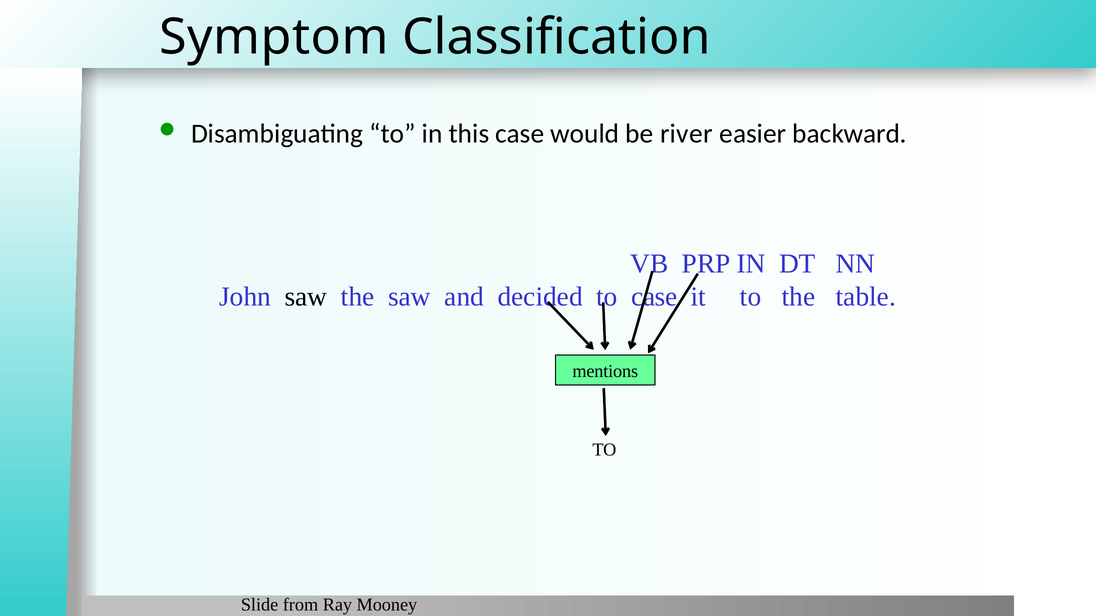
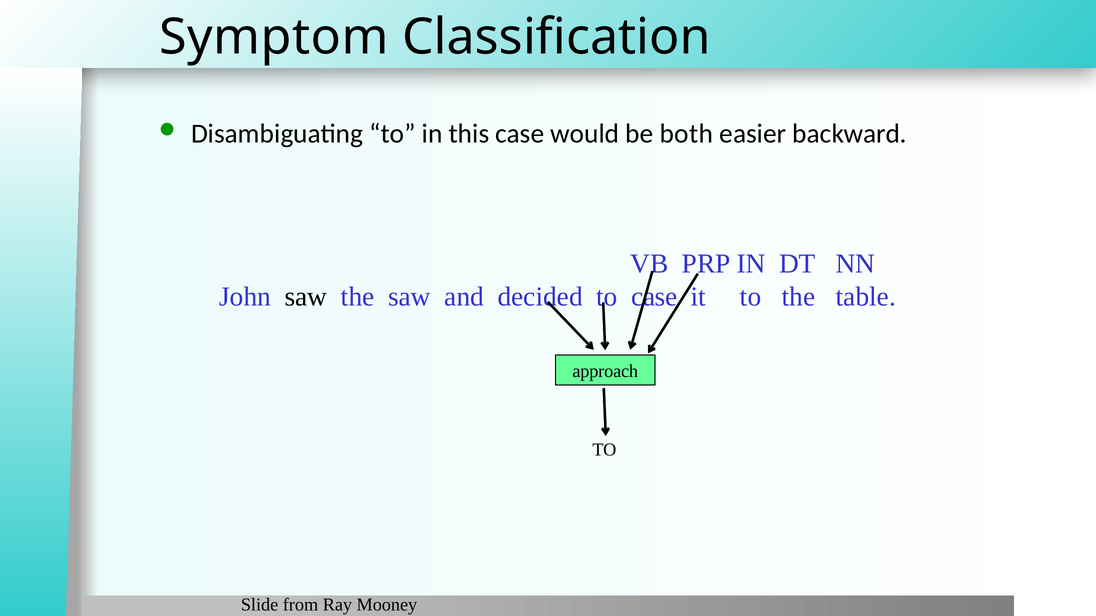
river: river -> both
mentions: mentions -> approach
